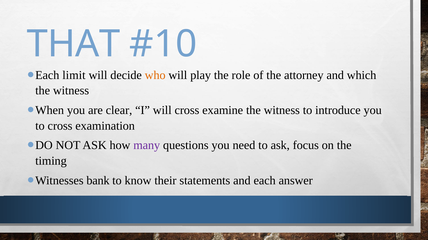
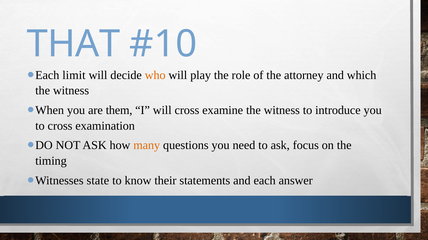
clear: clear -> them
many colour: purple -> orange
bank: bank -> state
